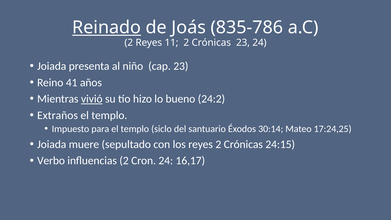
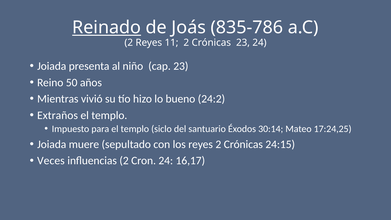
41: 41 -> 50
vivió underline: present -> none
Verbo: Verbo -> Veces
